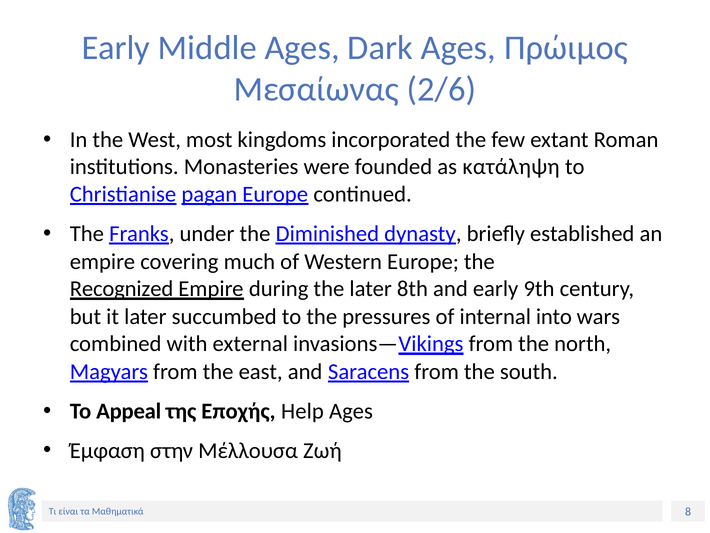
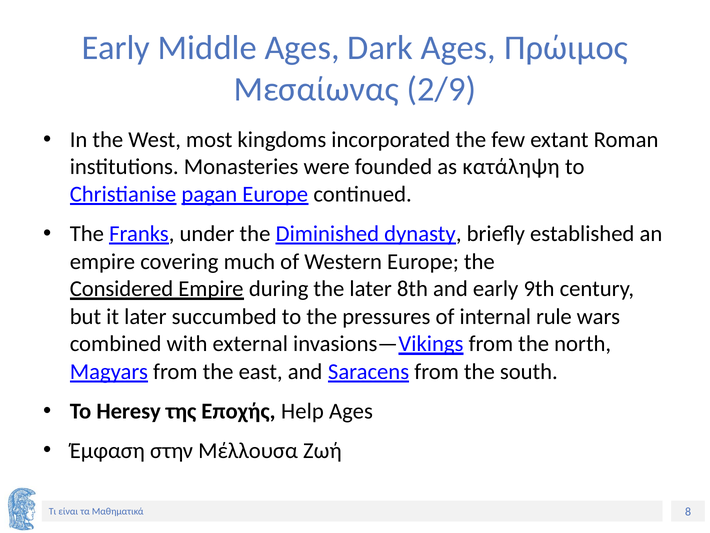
2/6: 2/6 -> 2/9
Recognized: Recognized -> Considered
into: into -> rule
Appeal: Appeal -> Heresy
